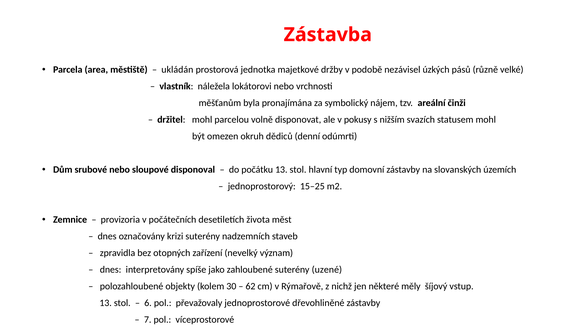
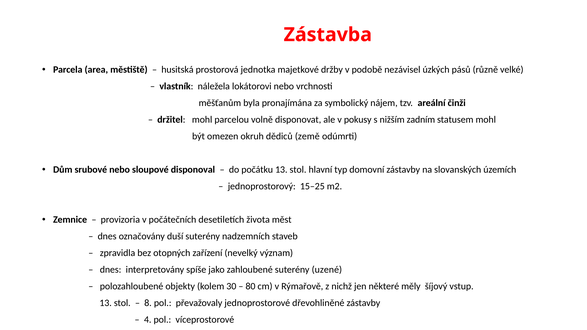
ukládán: ukládán -> husitská
svazích: svazích -> zadním
denní: denní -> země
krizi: krizi -> duší
62: 62 -> 80
6: 6 -> 8
7: 7 -> 4
